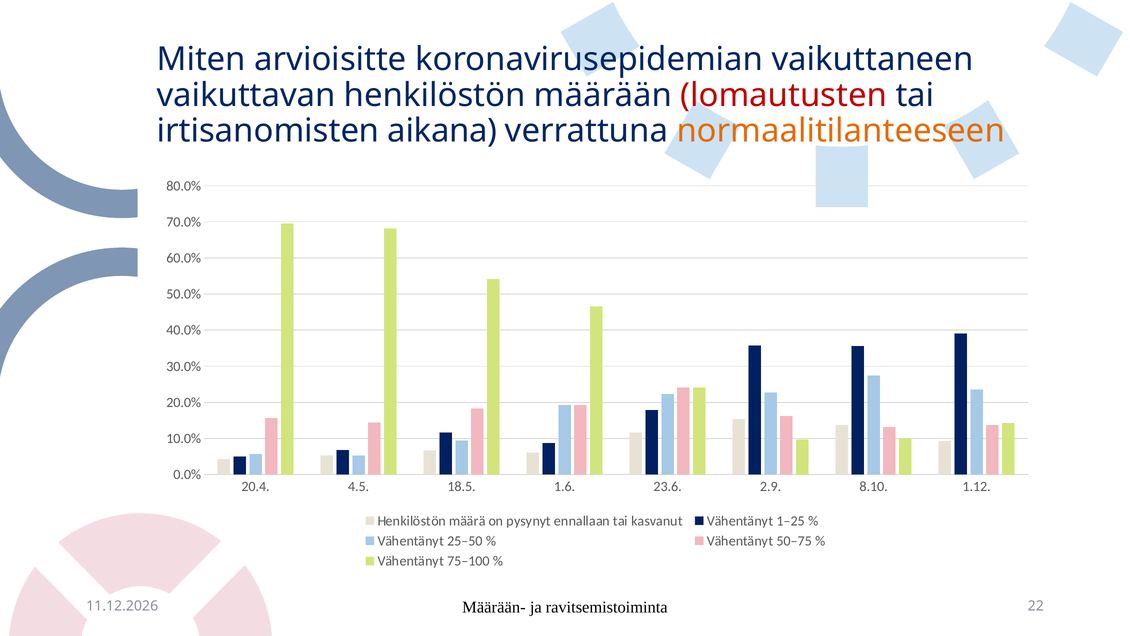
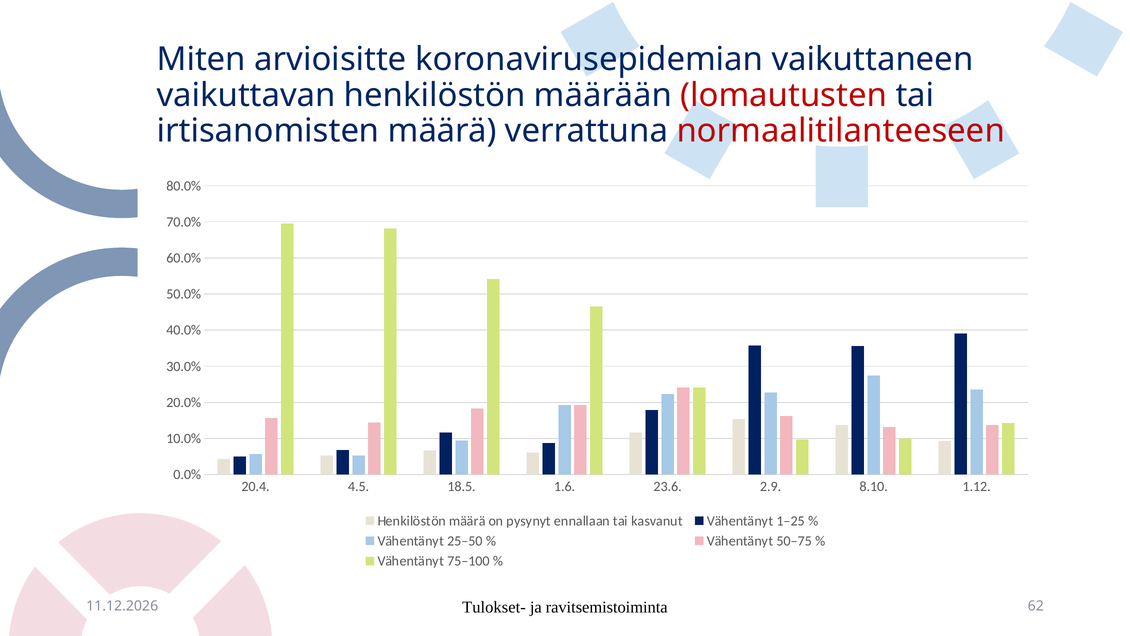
irtisanomisten aikana: aikana -> määrä
normaalitilanteeseen colour: orange -> red
Määrään-: Määrään- -> Tulokset-
22: 22 -> 62
